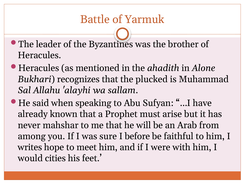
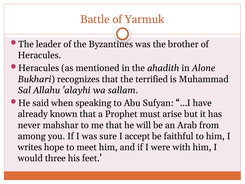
plucked: plucked -> terrified
before: before -> accept
cities: cities -> three
